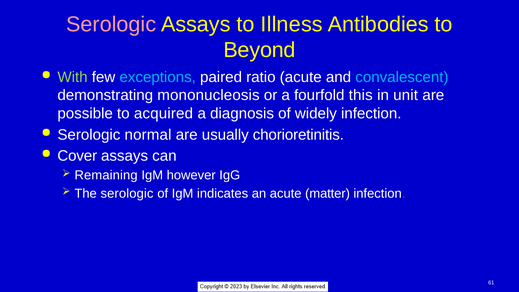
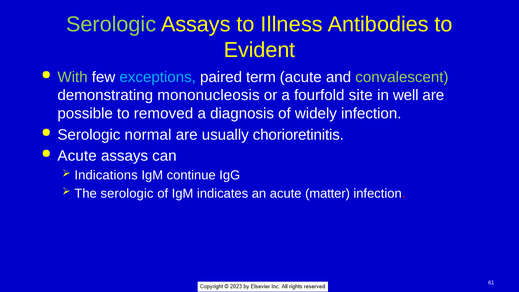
Serologic at (111, 24) colour: pink -> light green
Beyond: Beyond -> Evident
ratio: ratio -> term
convalescent colour: light blue -> light green
this: this -> site
unit: unit -> well
acquired: acquired -> removed
Cover at (77, 156): Cover -> Acute
Remaining: Remaining -> Indications
however: however -> continue
